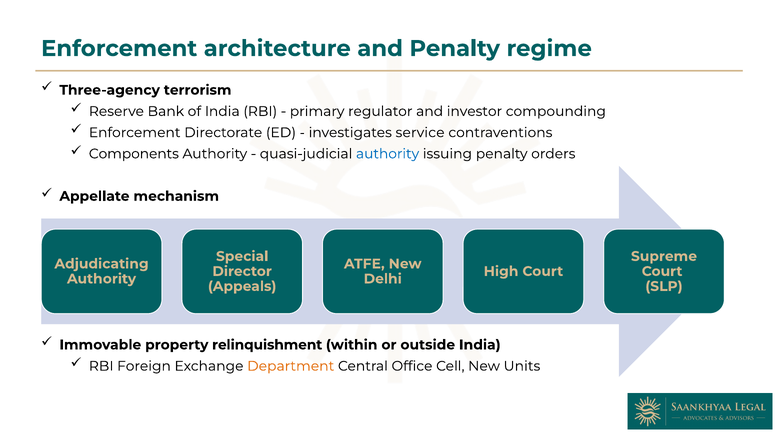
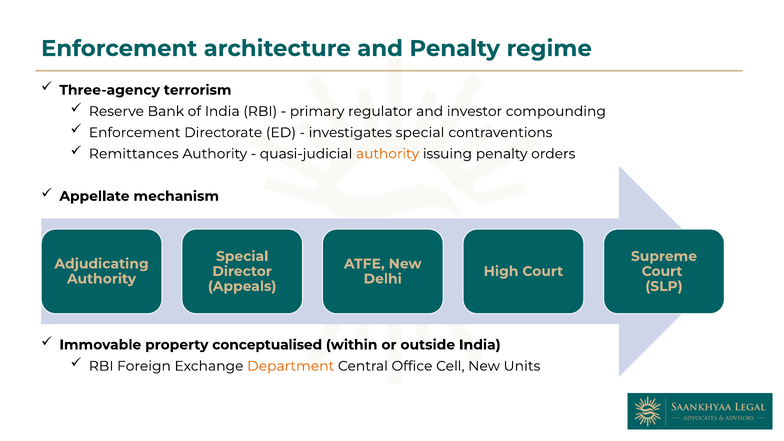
investigates service: service -> special
Components: Components -> Remittances
authority at (388, 154) colour: blue -> orange
relinquishment: relinquishment -> conceptualised
